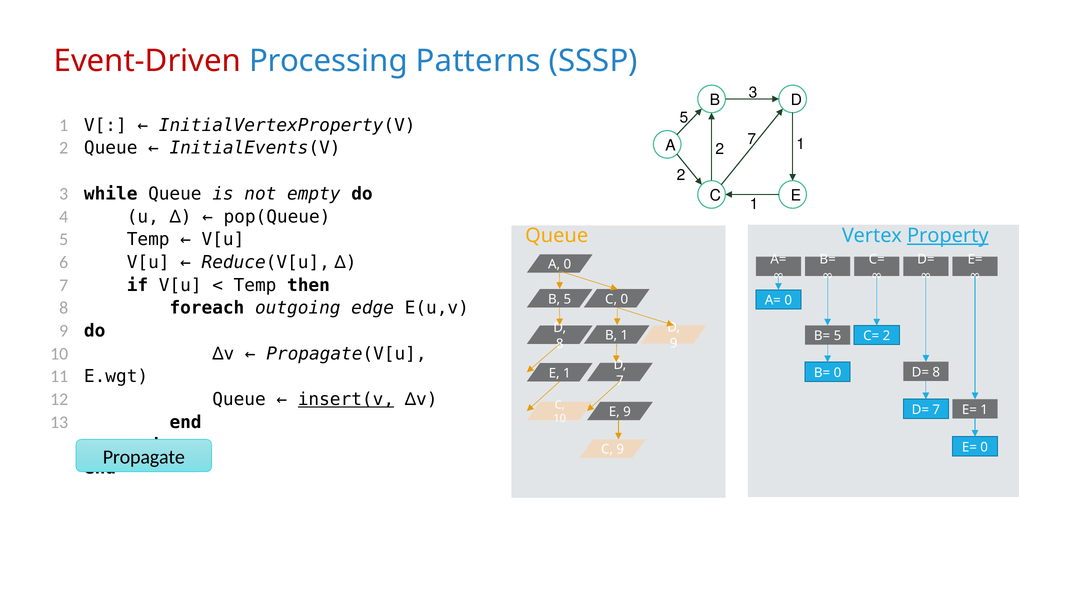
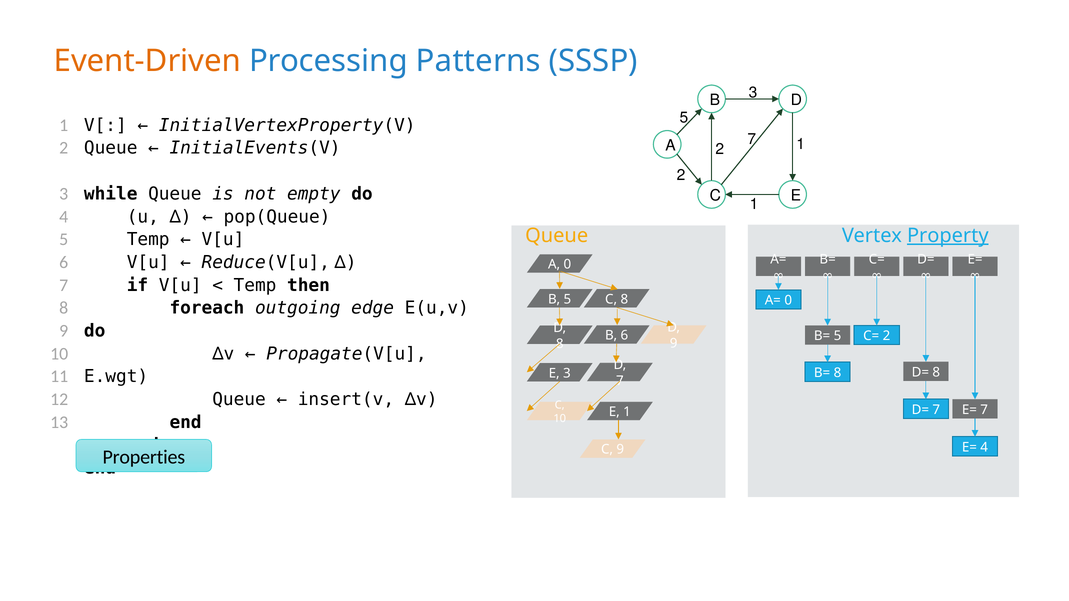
Event-Driven colour: red -> orange
C 0: 0 -> 8
B 1: 1 -> 6
E 1: 1 -> 3
B= 0: 0 -> 8
insert(v underline: present -> none
E= 1: 1 -> 7
E 9: 9 -> 1
E= 0: 0 -> 4
Propagate: Propagate -> Properties
